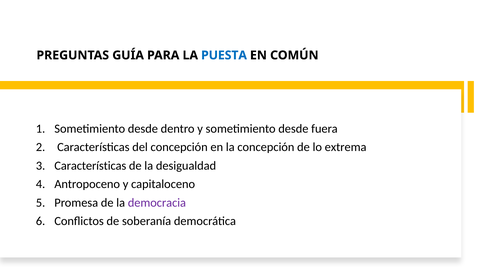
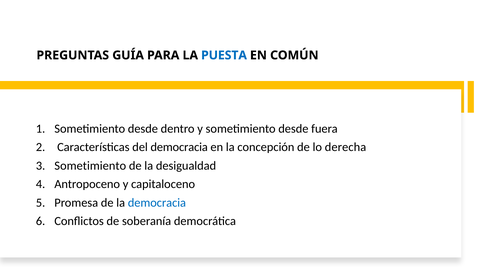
del concepción: concepción -> democracia
extrema: extrema -> derecha
Características at (90, 166): Características -> Sometimiento
democracia at (157, 203) colour: purple -> blue
